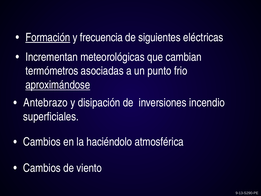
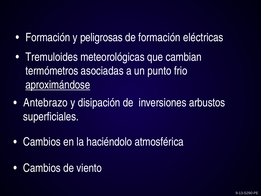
Formación at (48, 37) underline: present -> none
frecuencia: frecuencia -> peligrosas
de siguientes: siguientes -> formación
Incrementan: Incrementan -> Tremuloides
incendio: incendio -> arbustos
